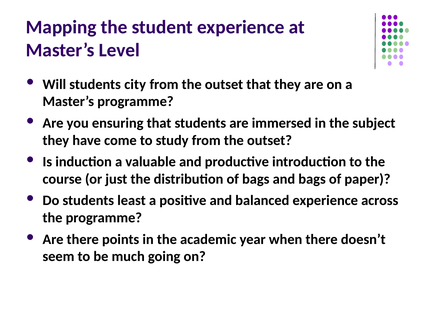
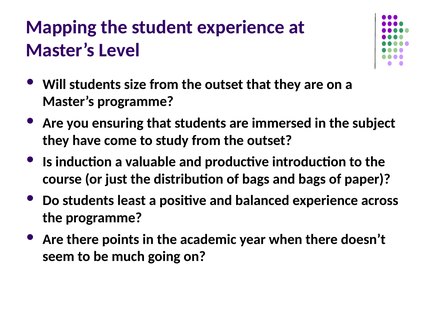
city: city -> size
